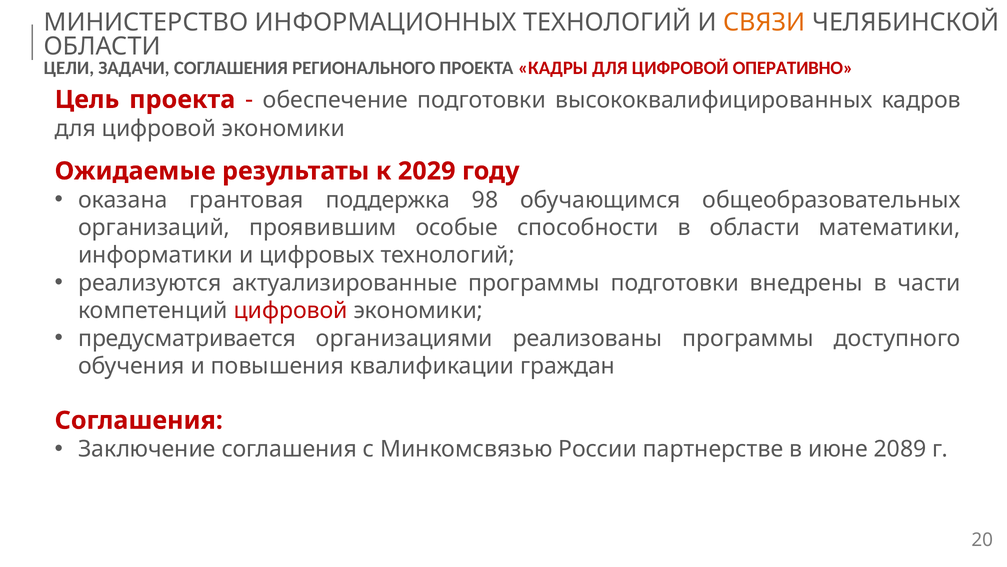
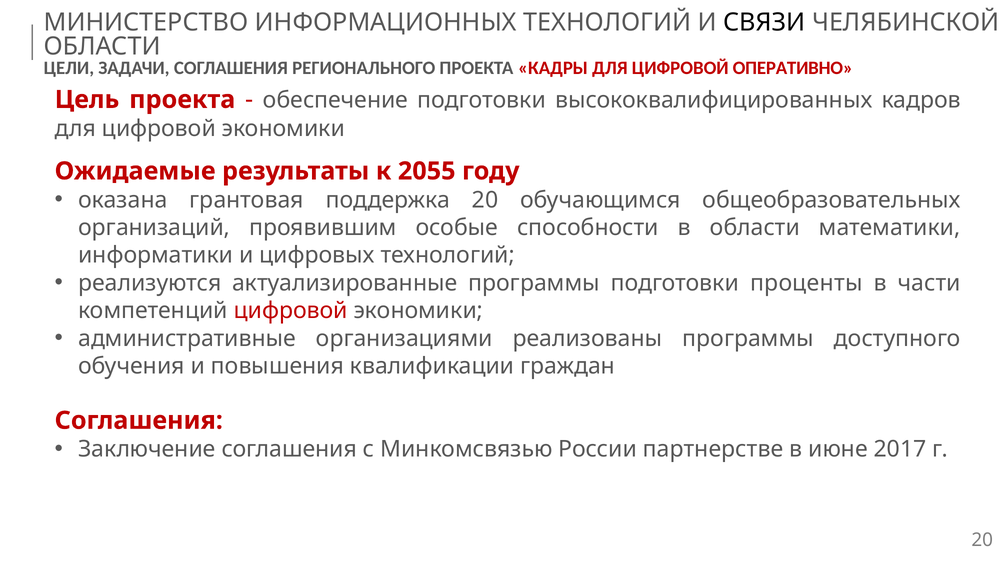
СВЯЗИ colour: orange -> black
2029: 2029 -> 2055
поддержка 98: 98 -> 20
внедрены: внедрены -> проценты
предусматривается: предусматривается -> административные
2089: 2089 -> 2017
